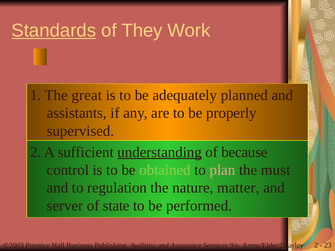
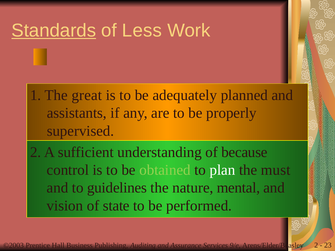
They: They -> Less
understanding underline: present -> none
plan colour: pink -> white
regulation: regulation -> guidelines
matter: matter -> mental
server: server -> vision
